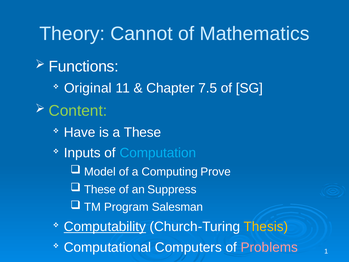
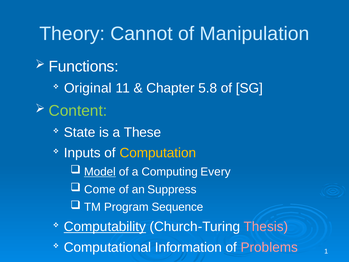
Mathematics: Mathematics -> Manipulation
7.5: 7.5 -> 5.8
Have: Have -> State
Computation colour: light blue -> yellow
Model underline: none -> present
Prove: Prove -> Every
These at (100, 189): These -> Come
Salesman: Salesman -> Sequence
Thesis colour: yellow -> pink
Computers: Computers -> Information
